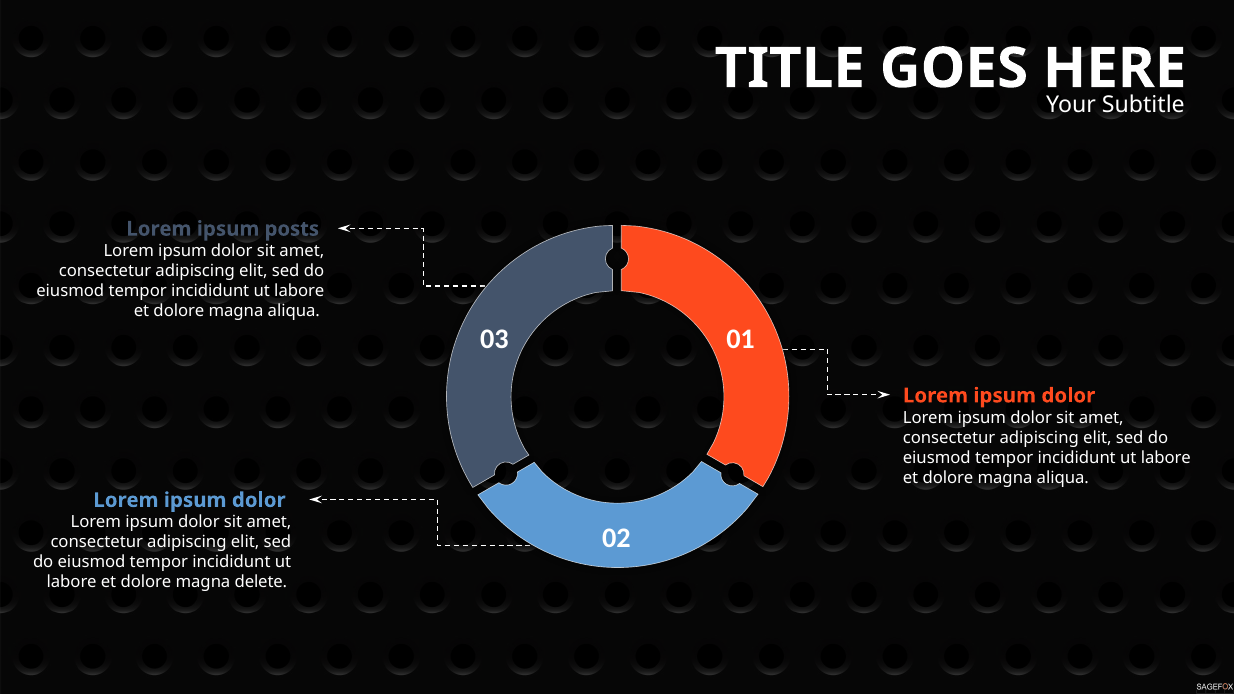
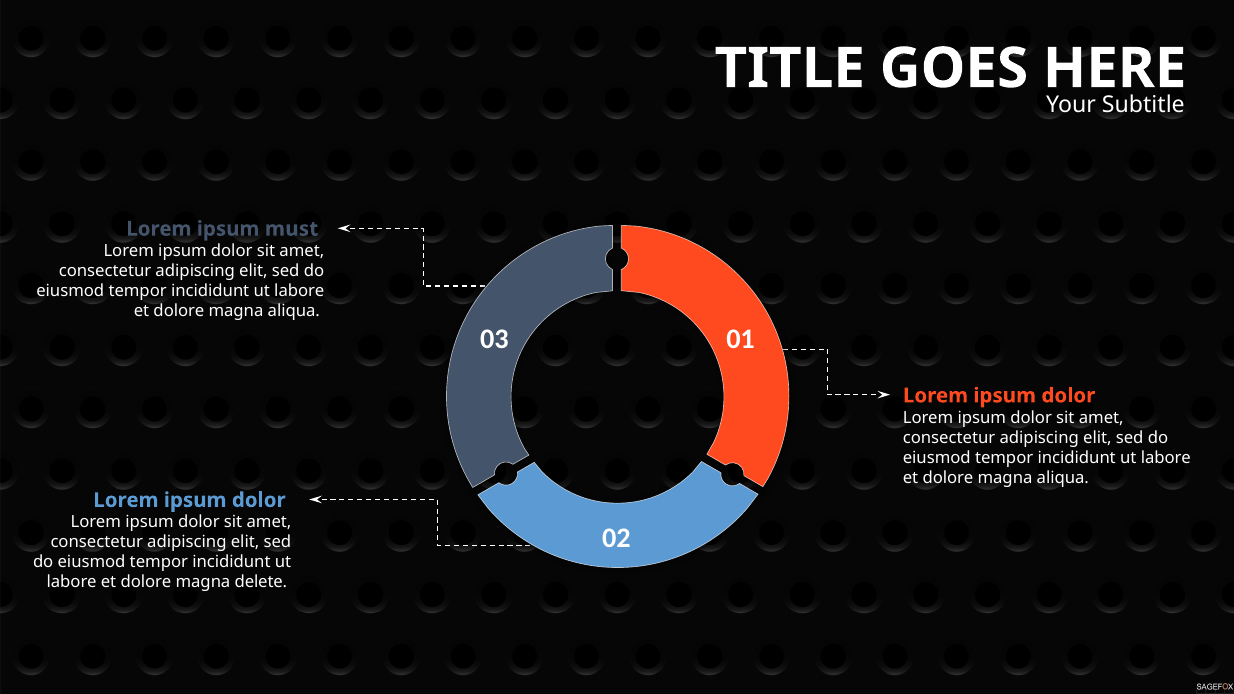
posts: posts -> must
